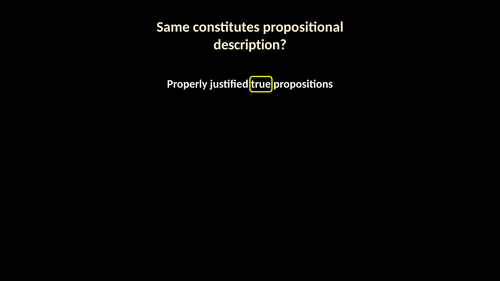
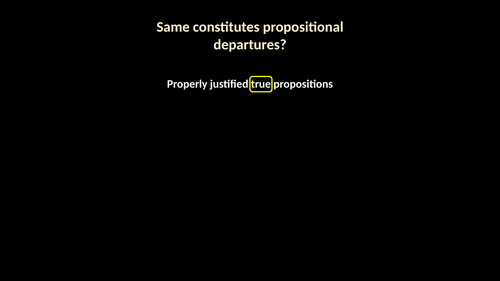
description: description -> departures
